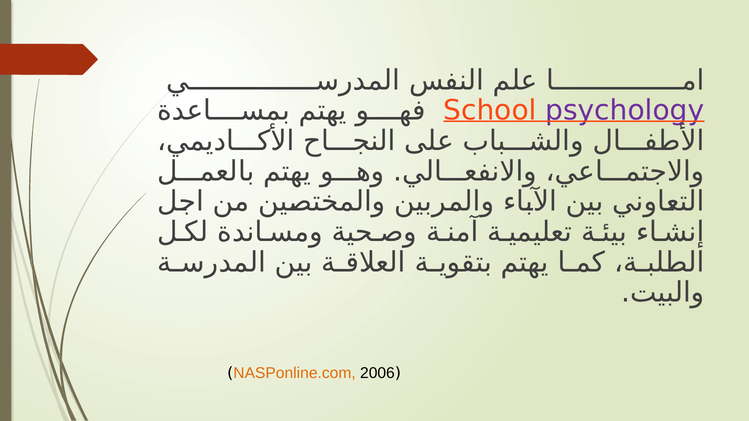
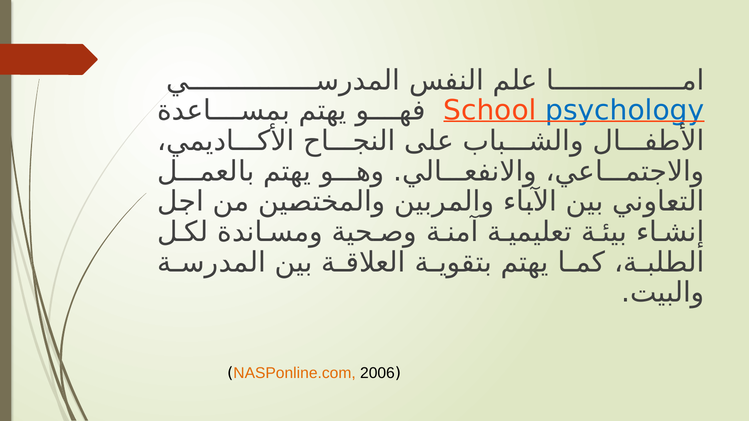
psychology colour: purple -> blue
